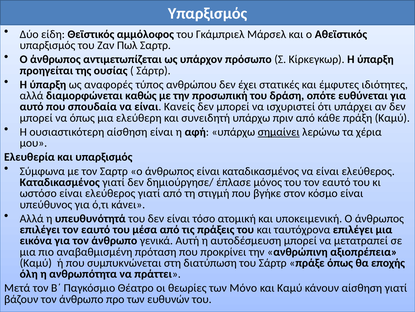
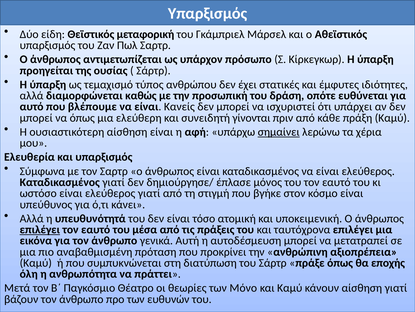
αμμόλοφος: αμμόλοφος -> μεταφορική
αναφορές: αναφορές -> τεμαχισμό
σπουδαία: σπουδαία -> βλέπουμε
συνειδητή υπάρχω: υπάρχω -> γίνονται
επιλέγει at (40, 229) underline: none -> present
